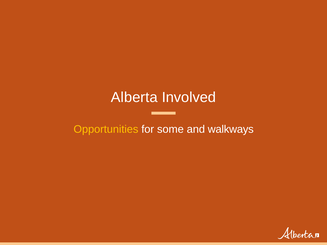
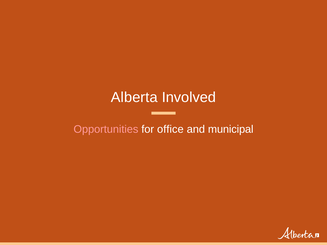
Opportunities colour: yellow -> pink
some: some -> office
walkways: walkways -> municipal
